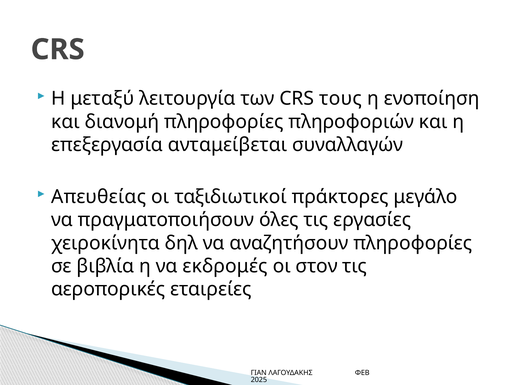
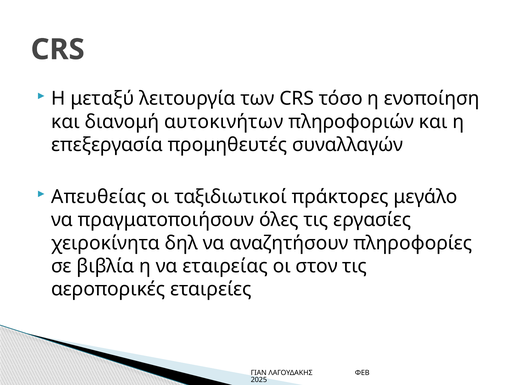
τους: τους -> τόσο
διανομή πληροφορίες: πληροφορίες -> αυτοκινήτων
ανταμείβεται: ανταμείβεται -> προμηθευτές
εκδρομές: εκδρομές -> εταιρείας
